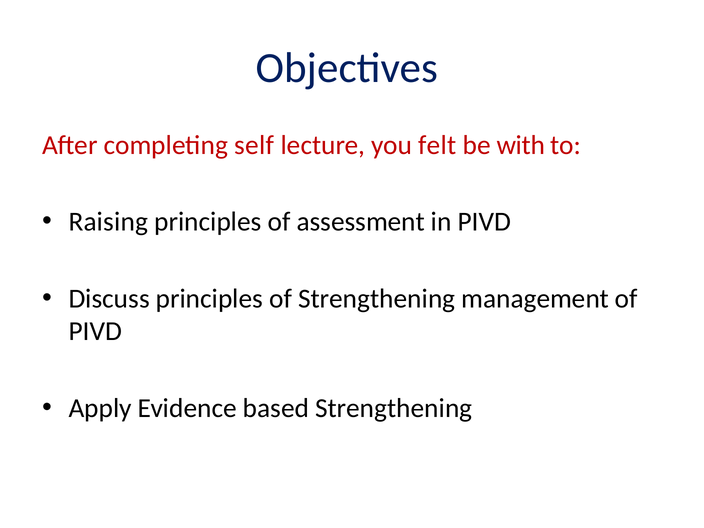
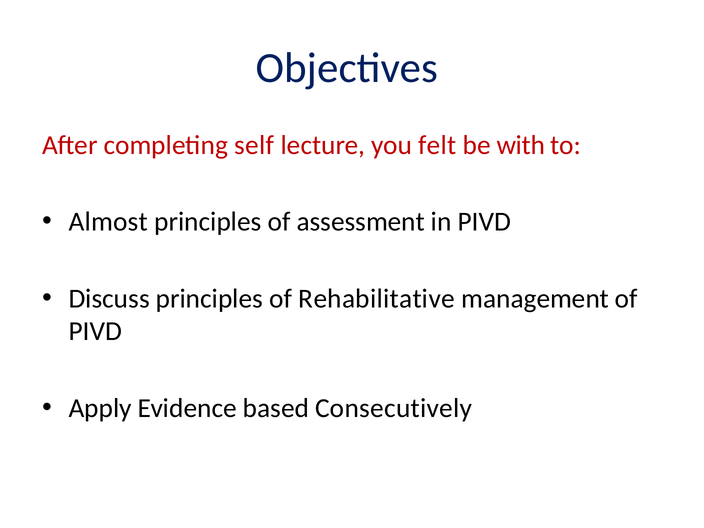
Raising: Raising -> Almost
of Strengthening: Strengthening -> Rehabilitative
based Strengthening: Strengthening -> Consecutively
